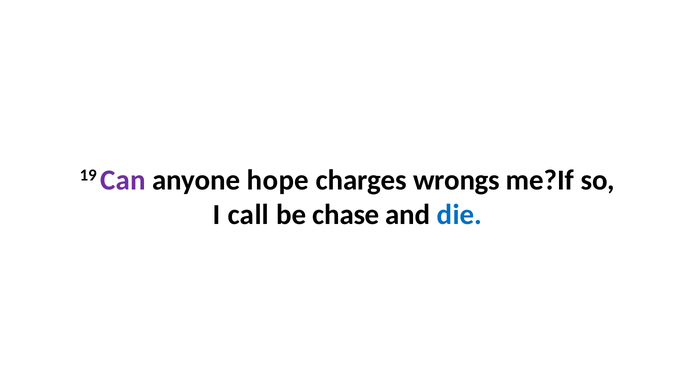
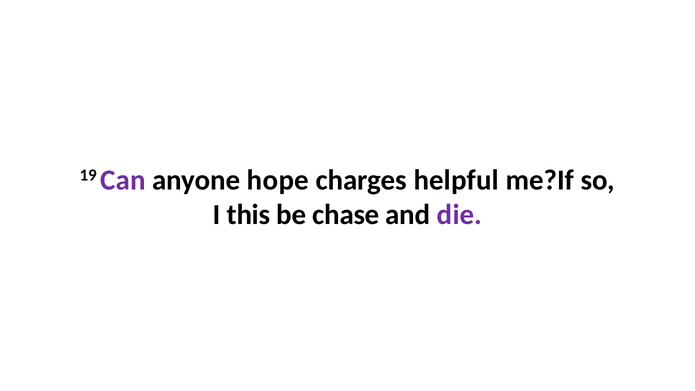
wrongs: wrongs -> helpful
call: call -> this
die colour: blue -> purple
